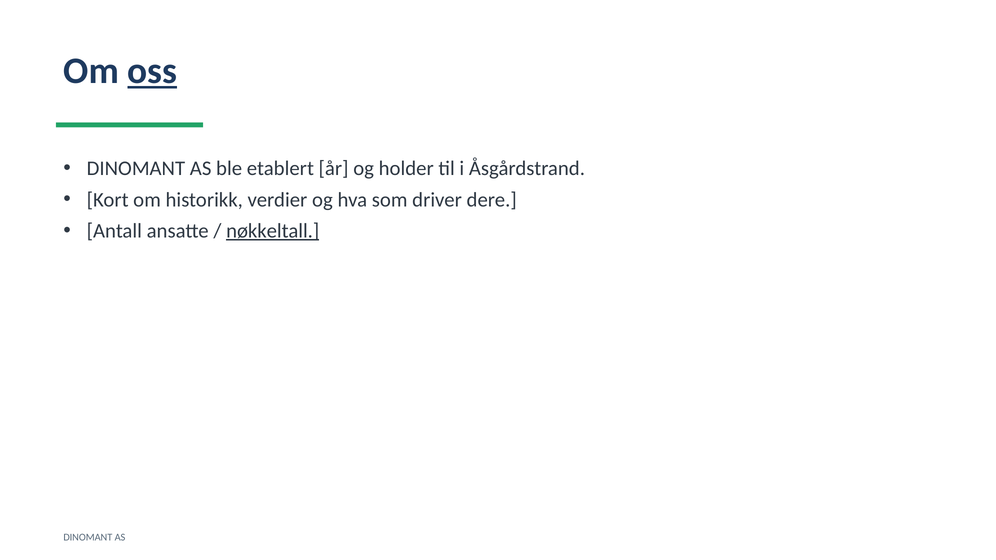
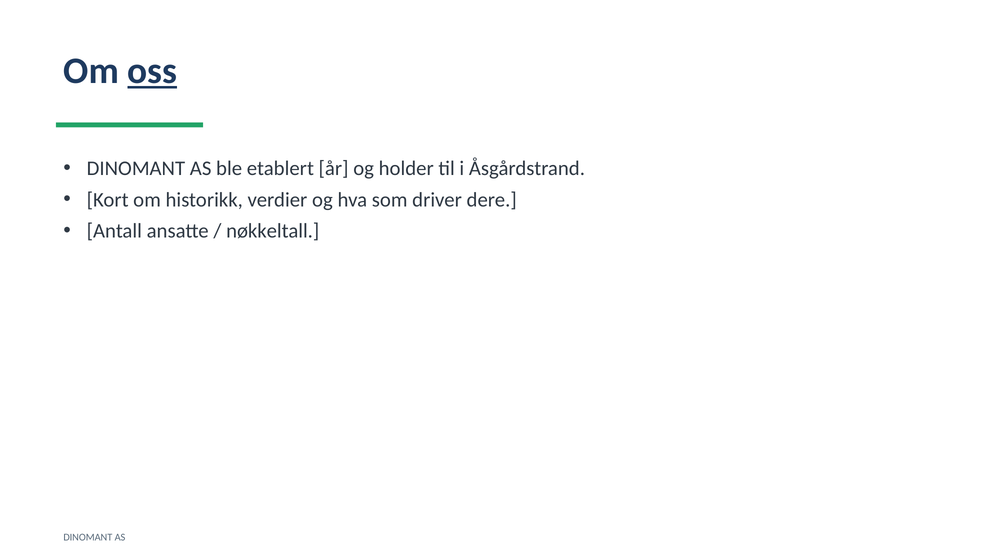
nøkkeltall underline: present -> none
